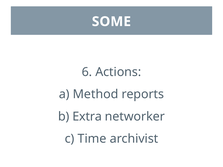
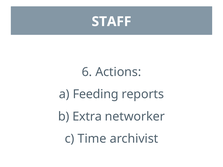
SOME: SOME -> STAFF
Method: Method -> Feeding
